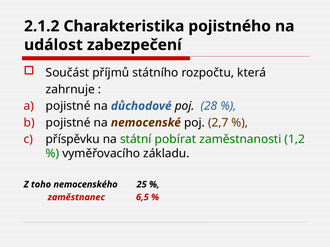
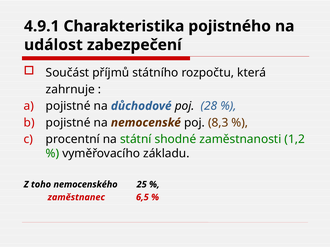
2.1.2: 2.1.2 -> 4.9.1
2,7: 2,7 -> 8,3
příspěvku: příspěvku -> procentní
pobírat: pobírat -> shodné
